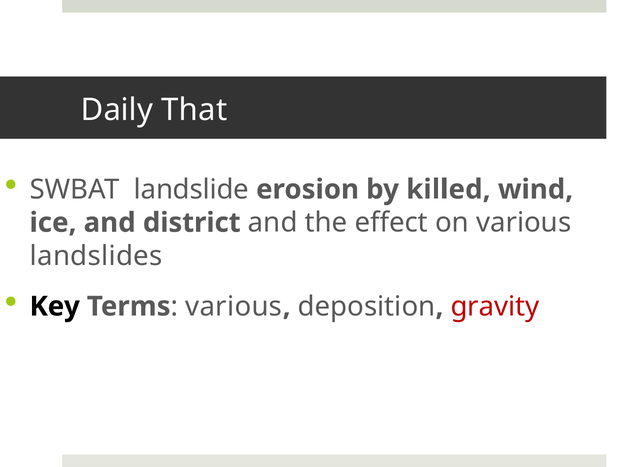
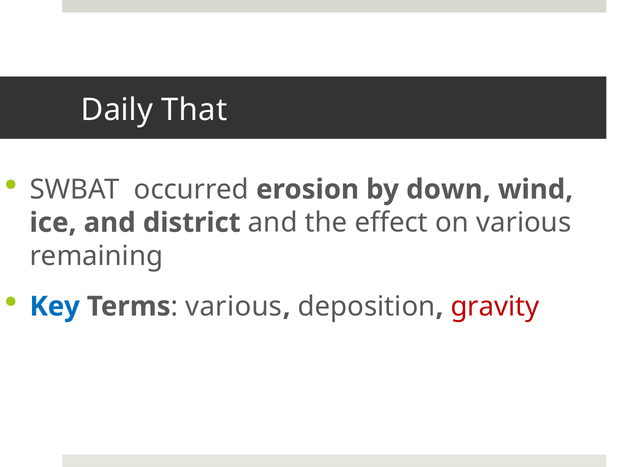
landslide: landslide -> occurred
killed: killed -> down
landslides: landslides -> remaining
Key colour: black -> blue
